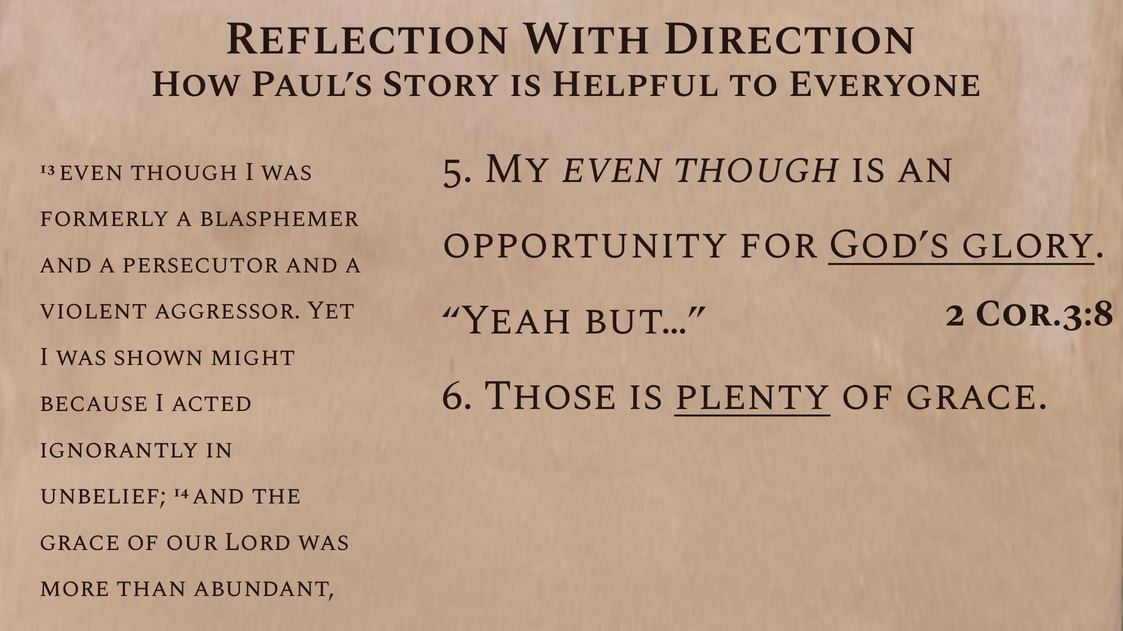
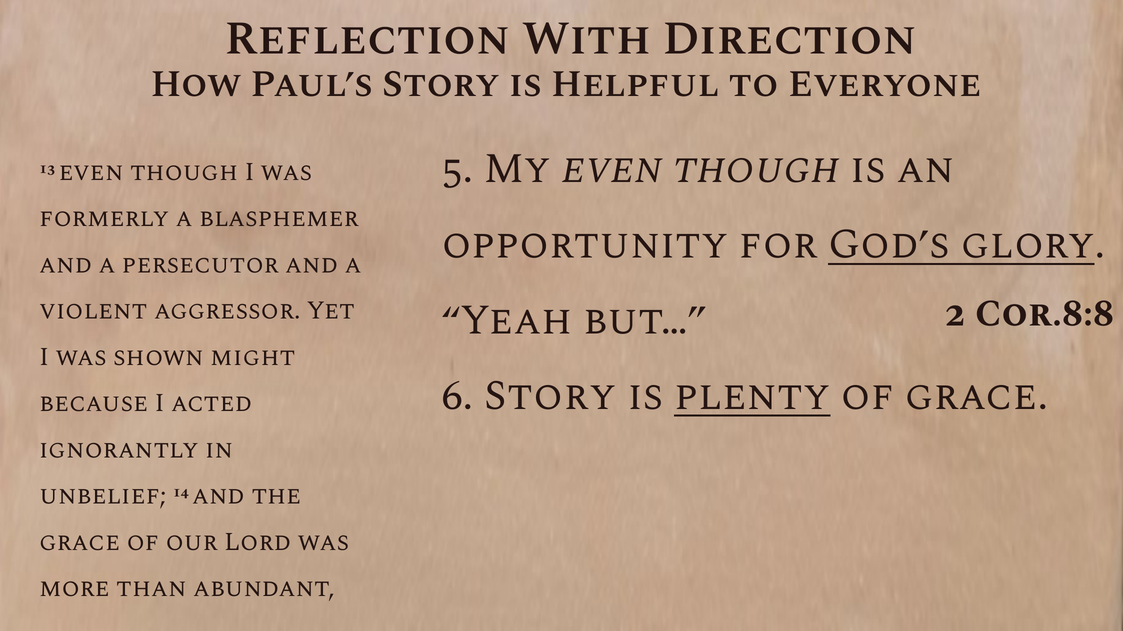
Cor.3:8: Cor.3:8 -> Cor.8:8
6 Those: Those -> Story
